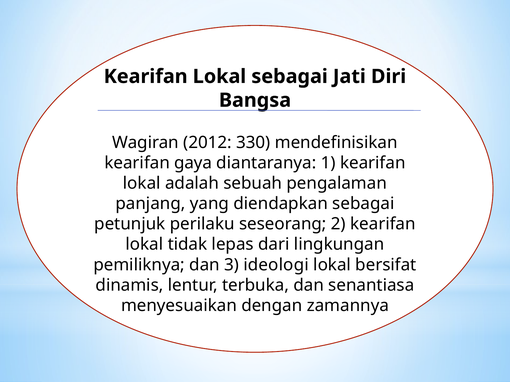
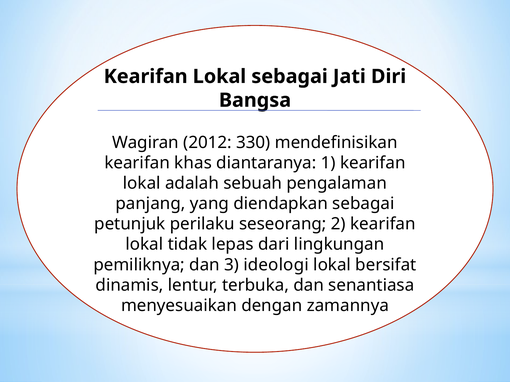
gaya: gaya -> khas
